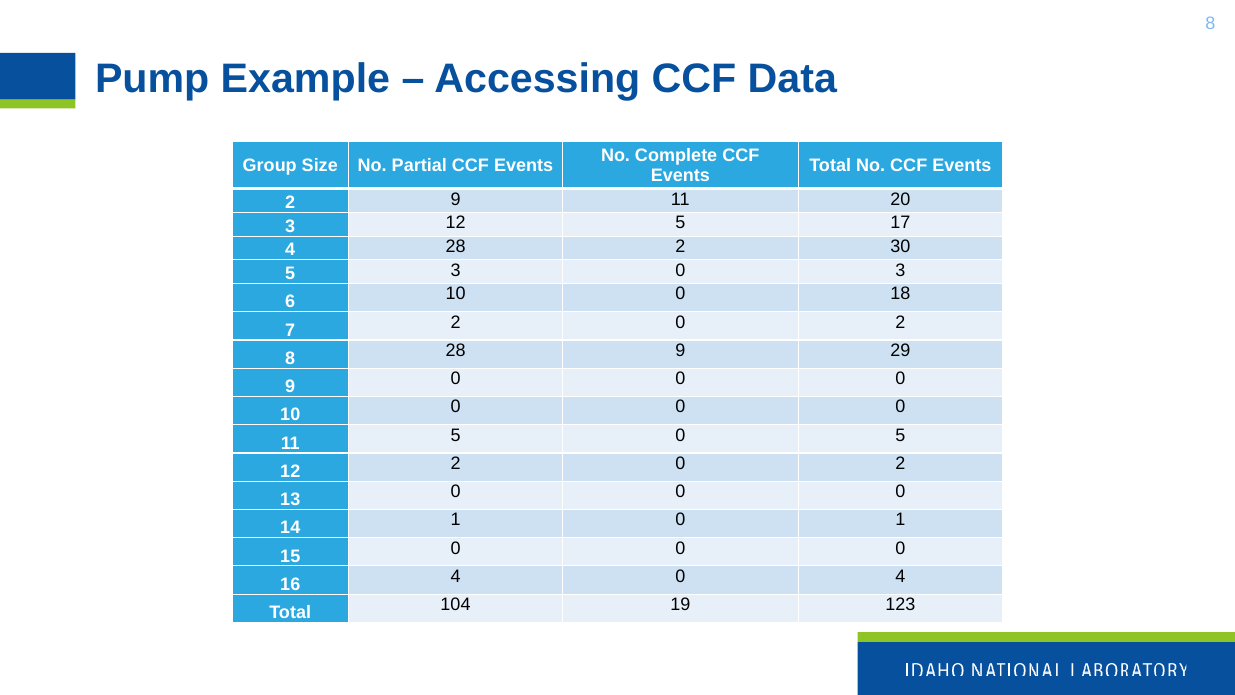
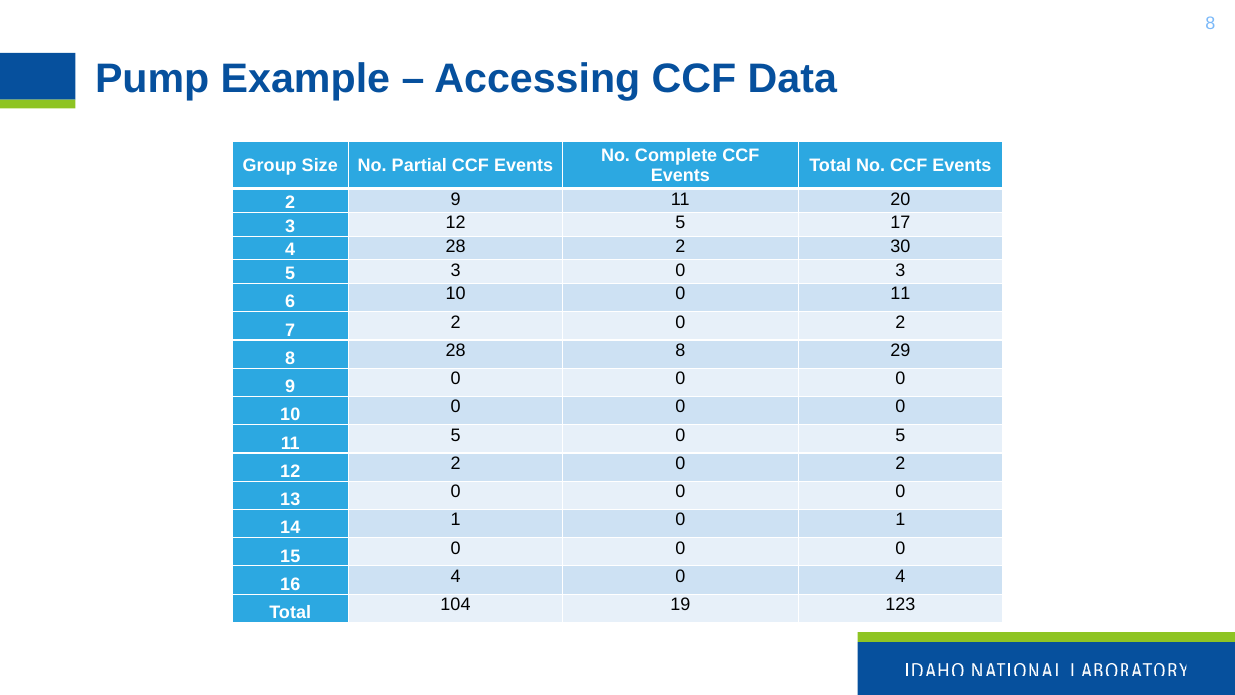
10 0 18: 18 -> 11
28 9: 9 -> 8
